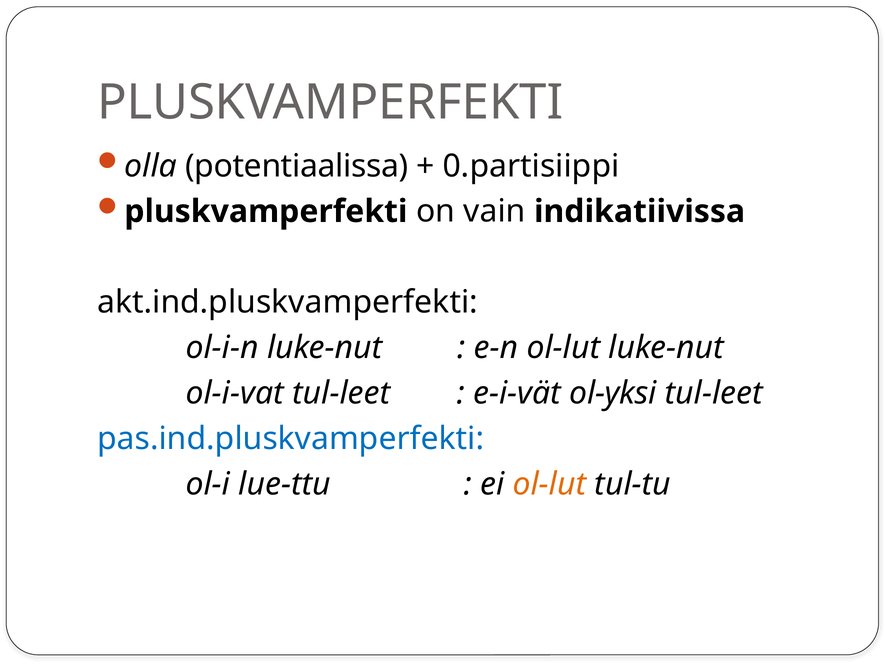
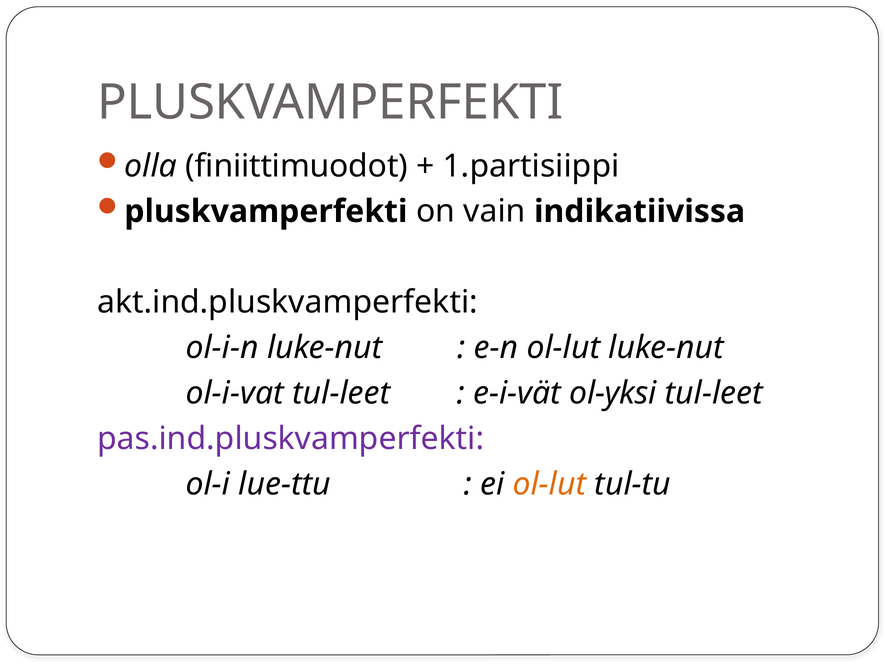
potentiaalissa: potentiaalissa -> finiittimuodot
0.partisiippi: 0.partisiippi -> 1.partisiippi
pas.ind.pluskvamperfekti colour: blue -> purple
